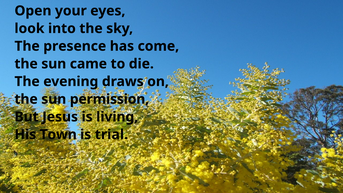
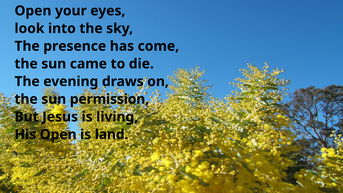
His Town: Town -> Open
trial: trial -> land
